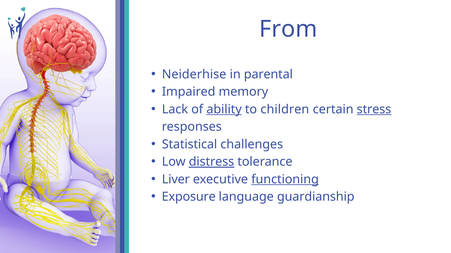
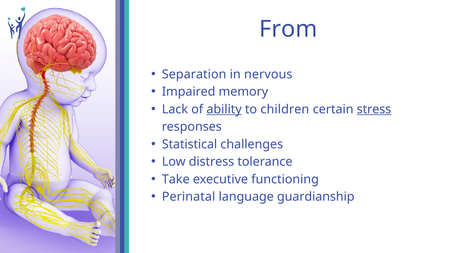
Neiderhise: Neiderhise -> Separation
parental: parental -> nervous
distress underline: present -> none
Liver: Liver -> Take
functioning underline: present -> none
Exposure: Exposure -> Perinatal
